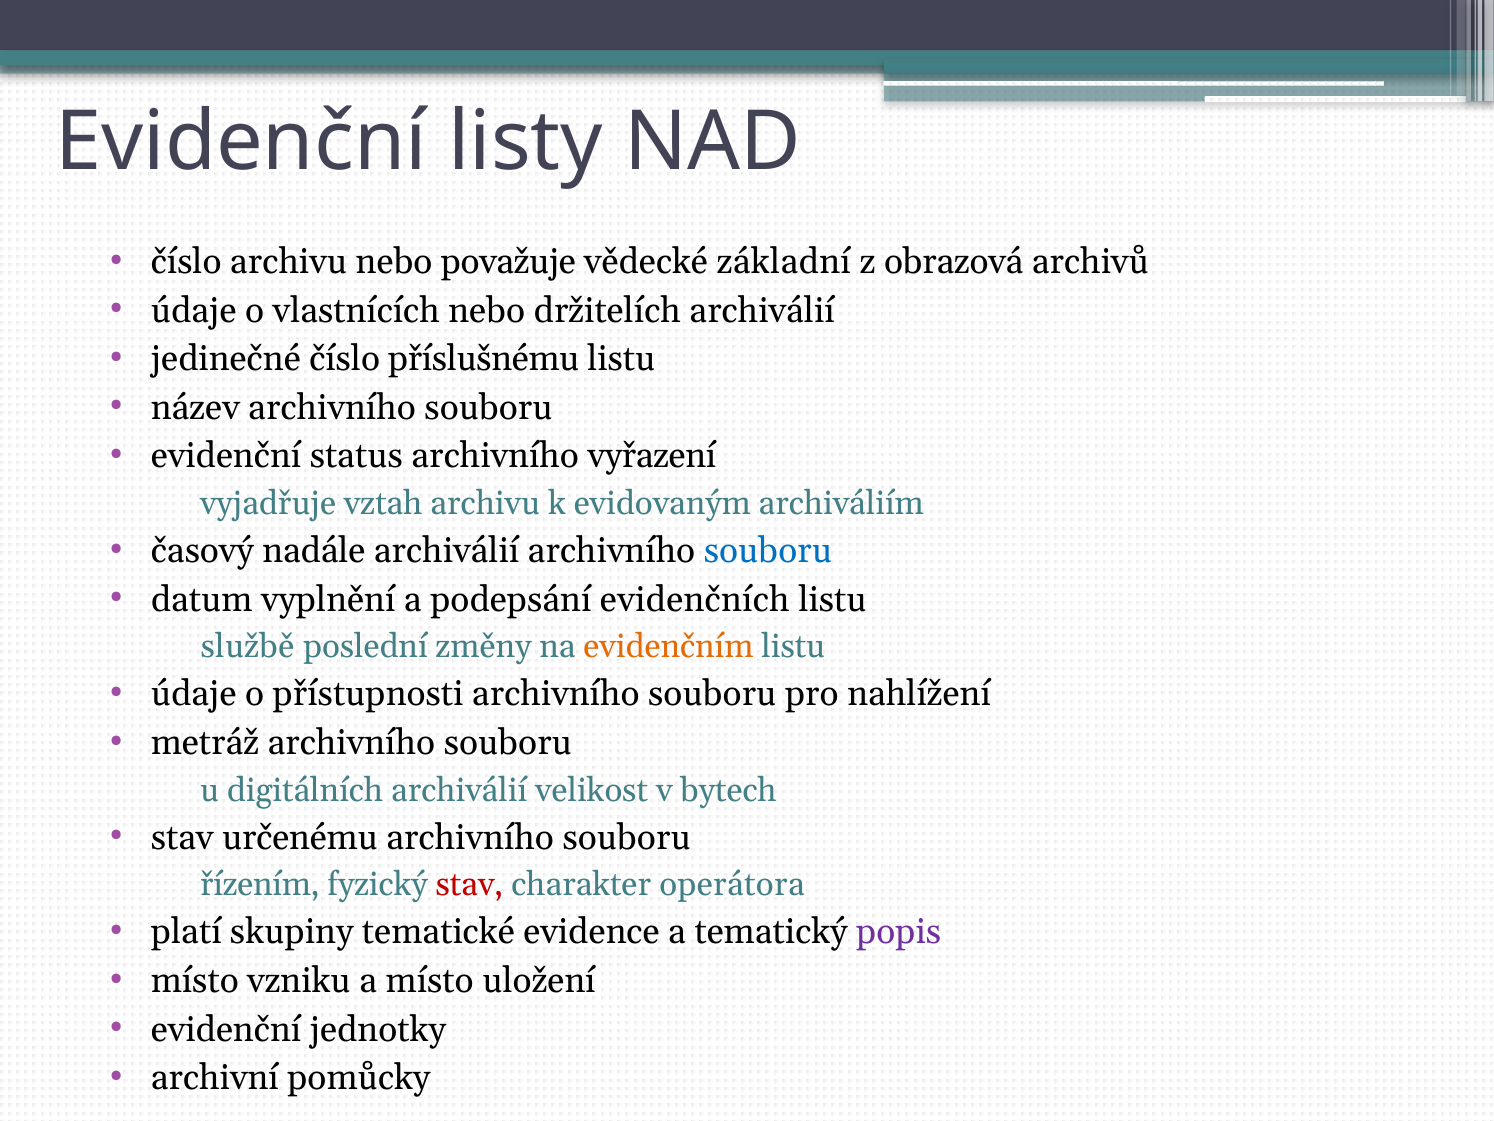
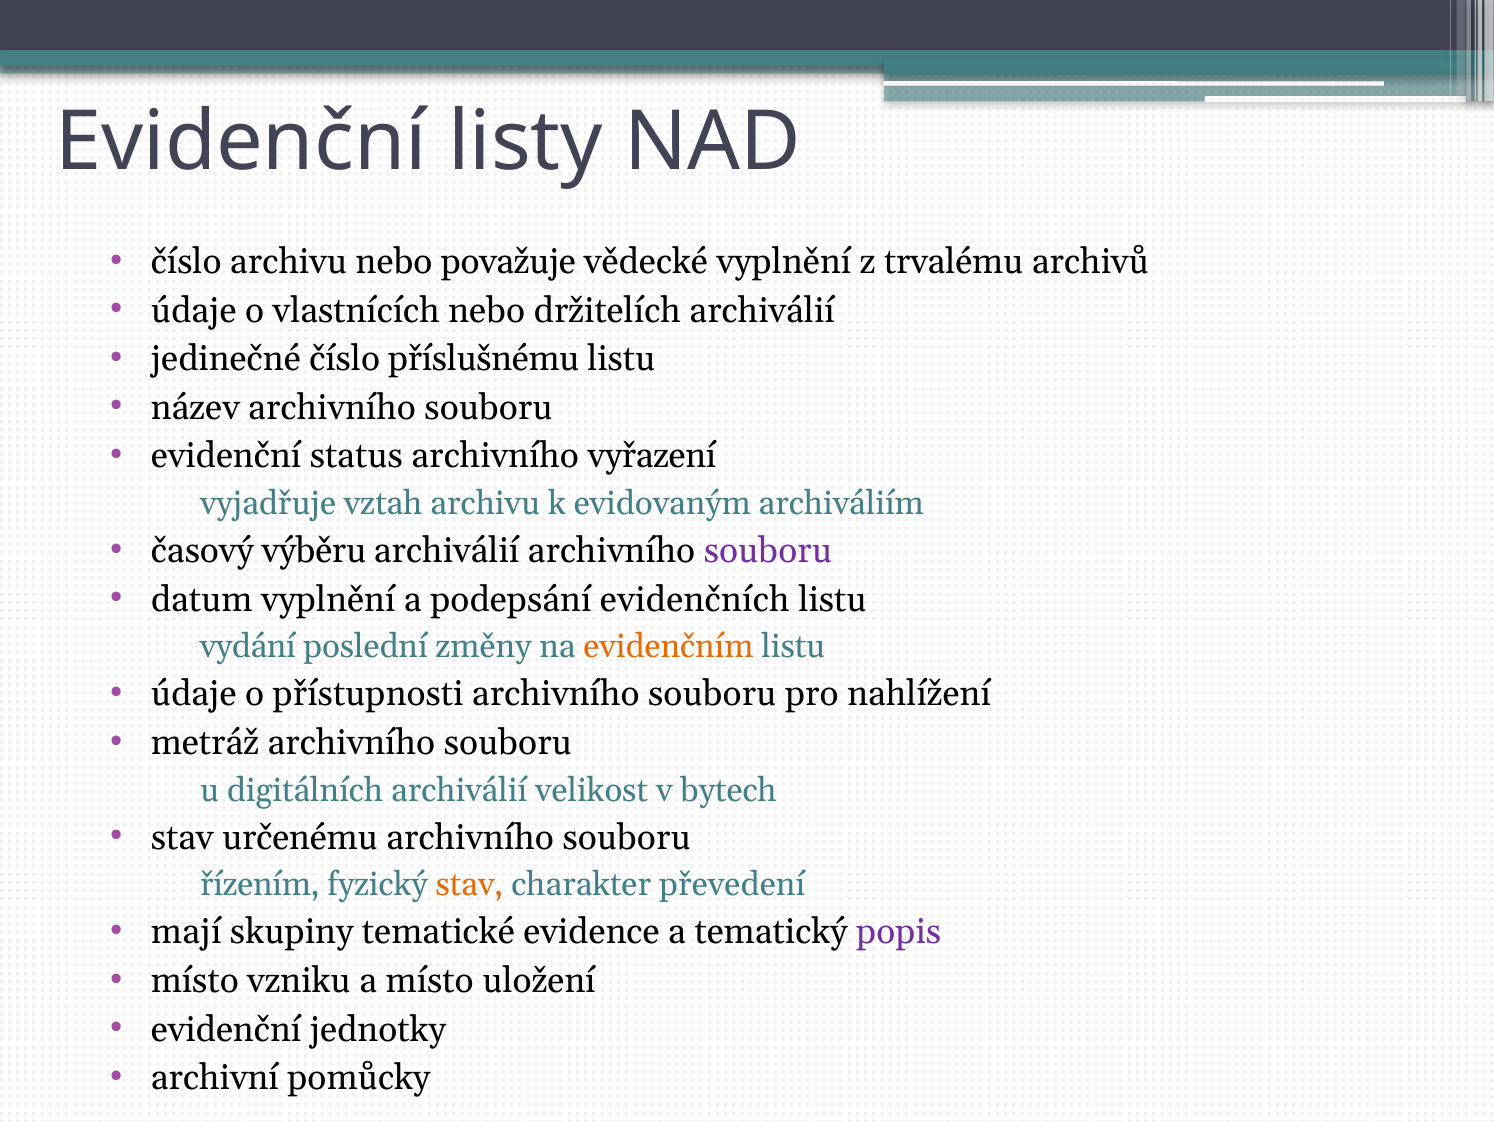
vědecké základní: základní -> vyplnění
obrazová: obrazová -> trvalému
nadále: nadále -> výběru
souboru at (768, 551) colour: blue -> purple
službě: službě -> vydání
stav at (470, 884) colour: red -> orange
operátora: operátora -> převedení
platí: platí -> mají
